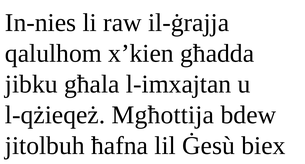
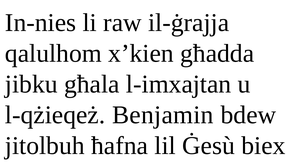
Mgħottija: Mgħottija -> Benjamin
